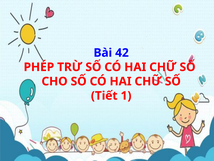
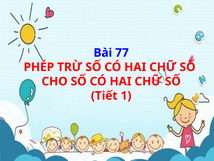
42: 42 -> 77
